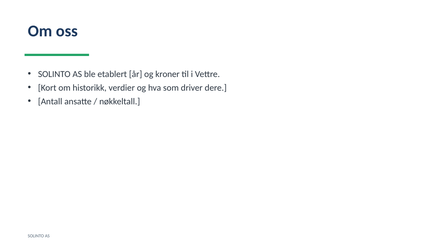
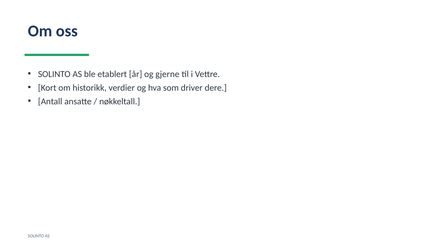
kroner: kroner -> gjerne
